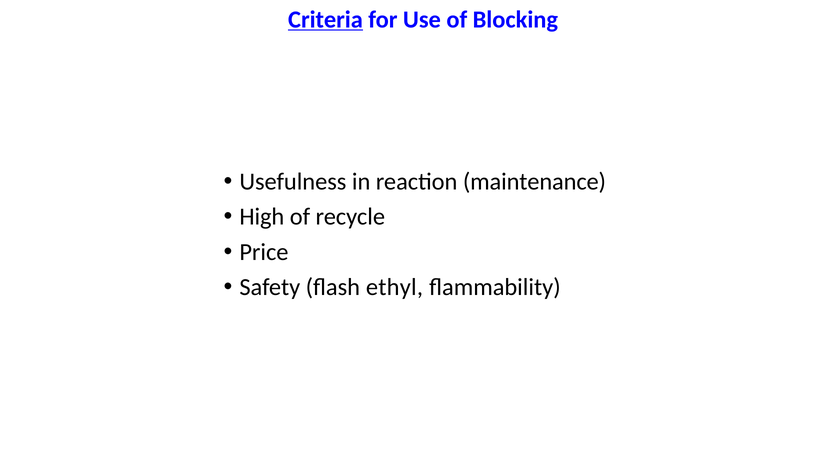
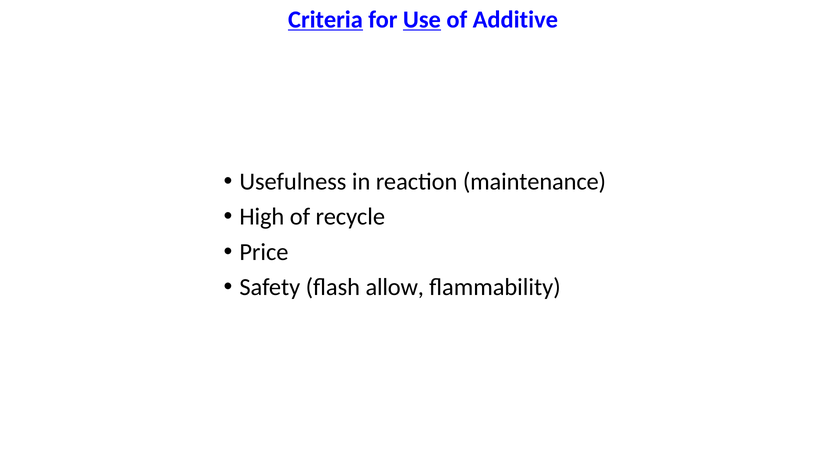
Use underline: none -> present
Blocking: Blocking -> Additive
ethyl: ethyl -> allow
